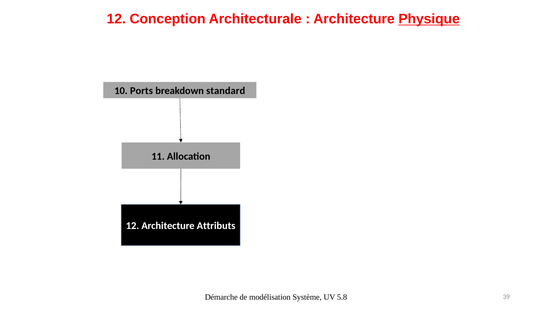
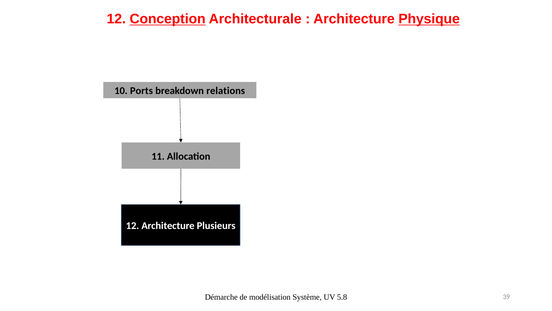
Conception underline: none -> present
standard: standard -> relations
Attributs: Attributs -> Plusieurs
